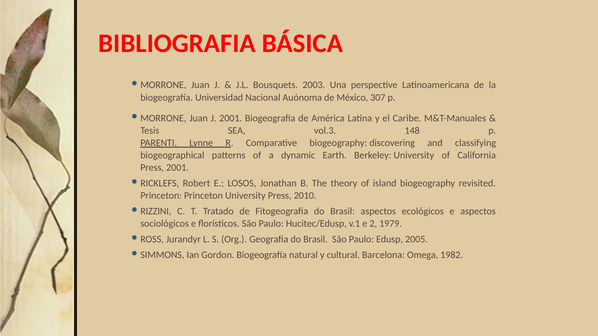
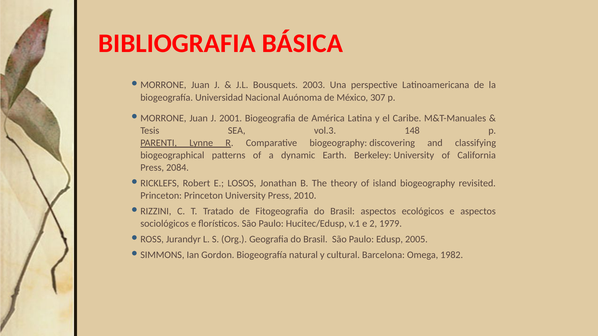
Press 2001: 2001 -> 2084
